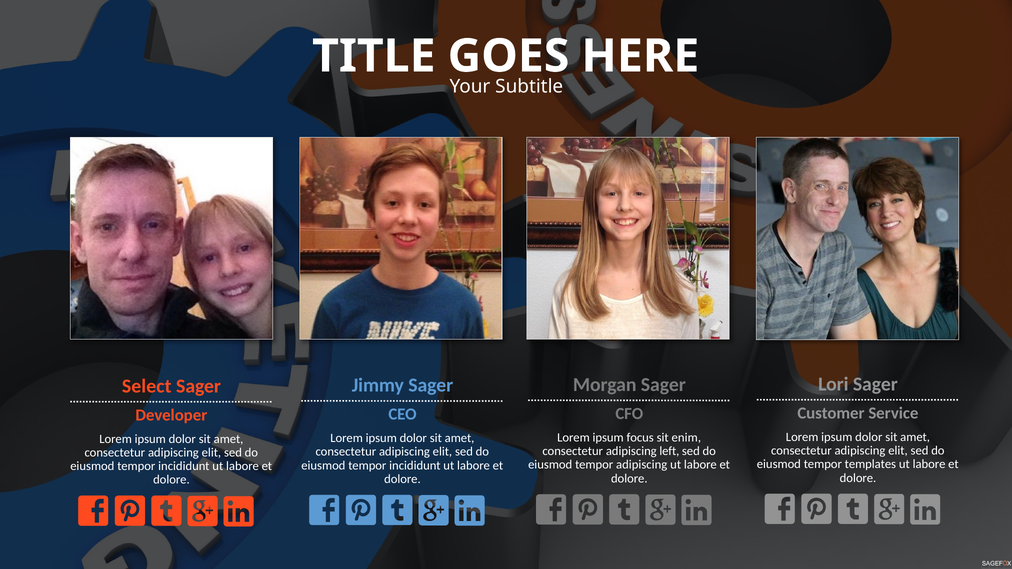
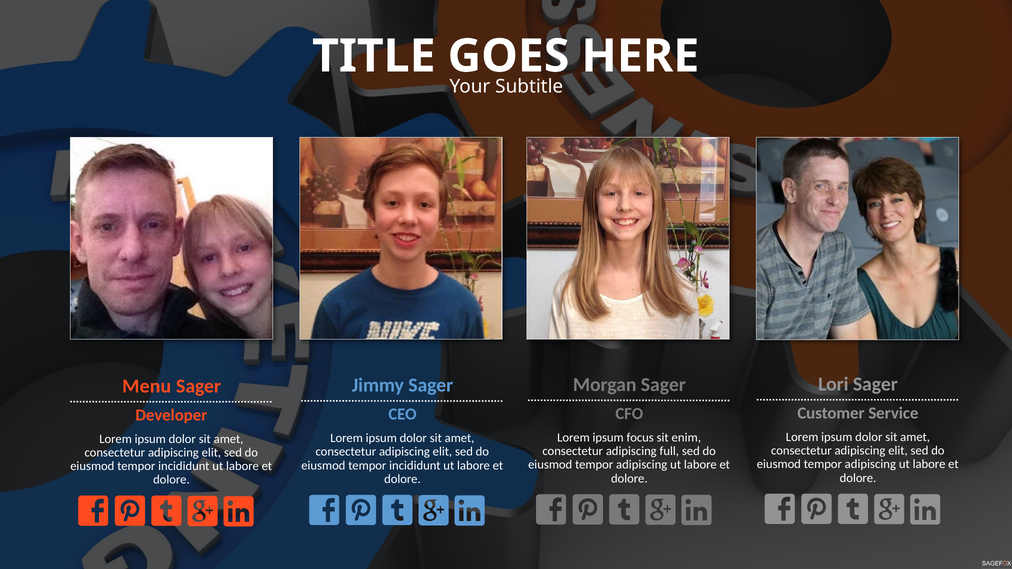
Select: Select -> Menu
left: left -> full
templates at (870, 464): templates -> adipiscing
